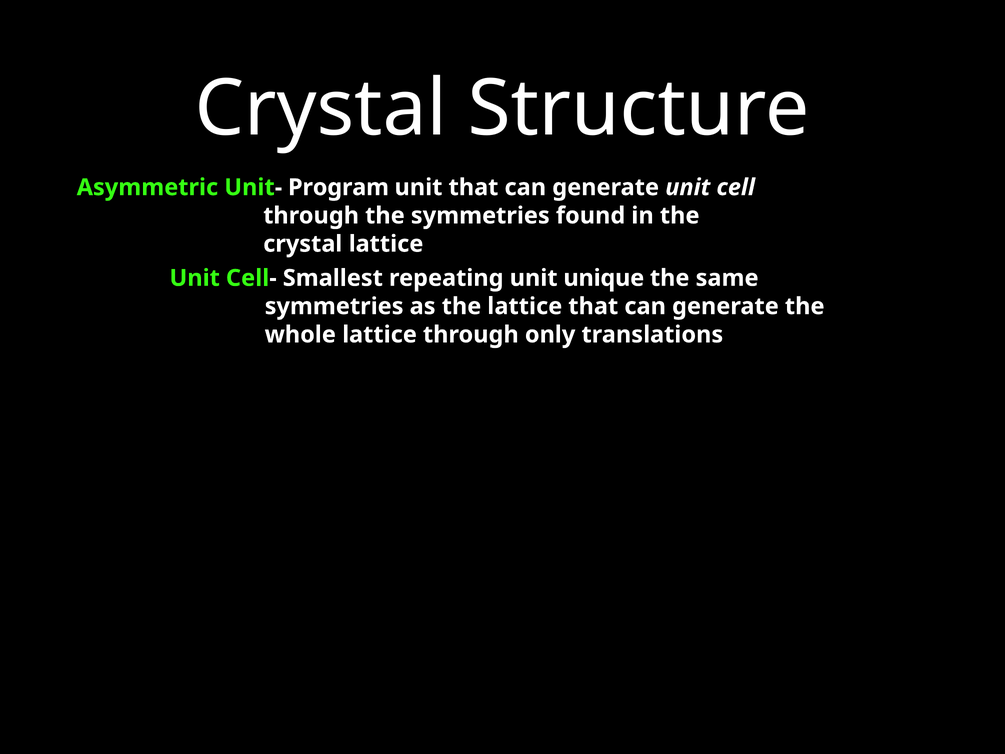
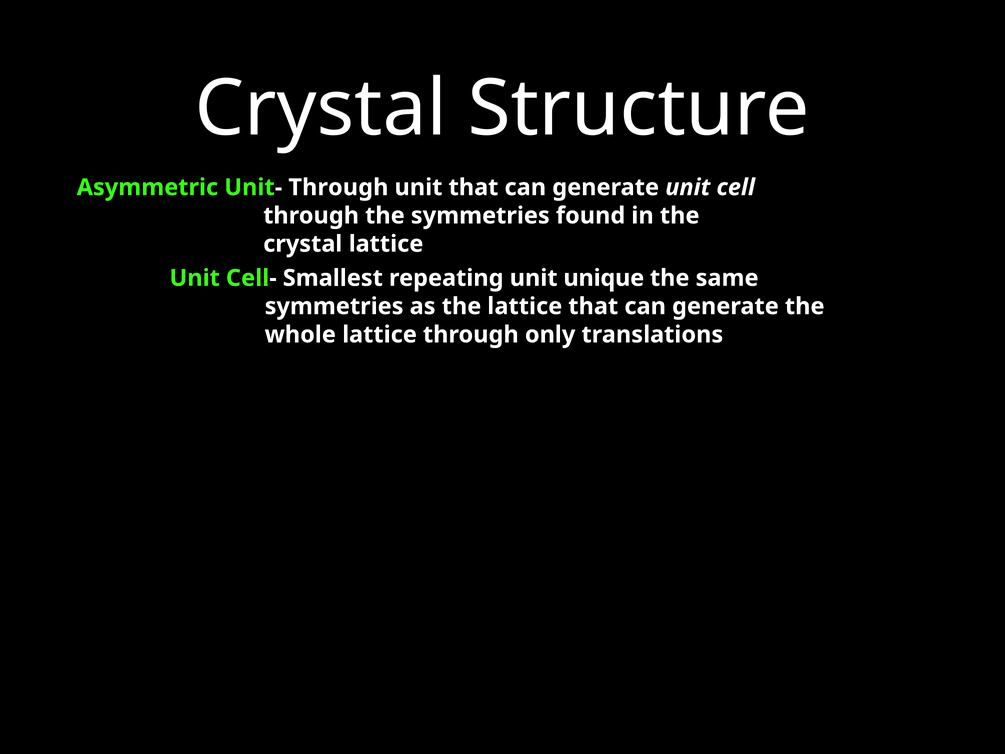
Unit- Program: Program -> Through
